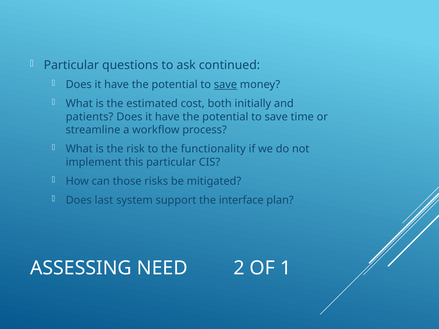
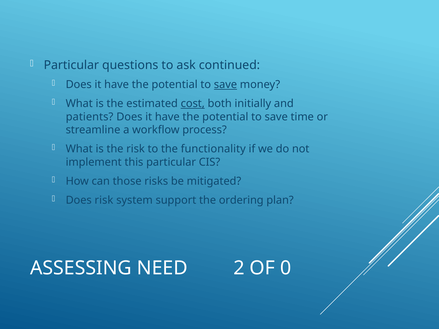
cost underline: none -> present
Does last: last -> risk
interface: interface -> ordering
1: 1 -> 0
